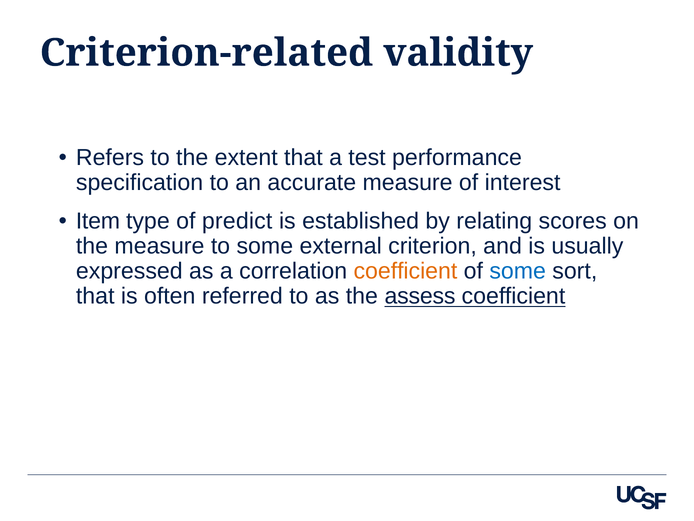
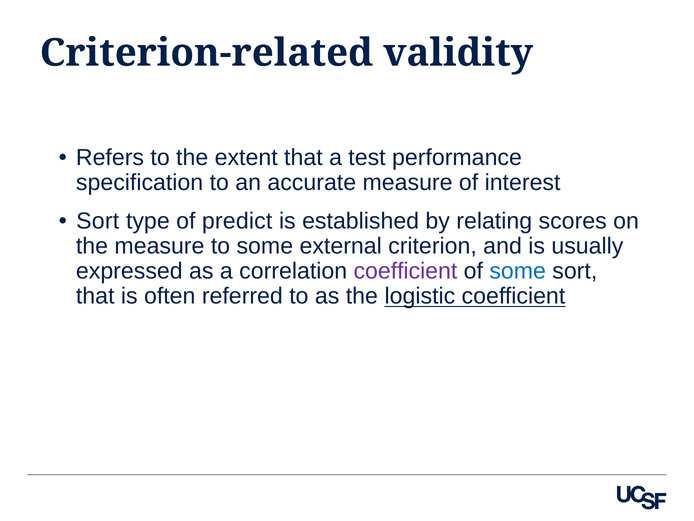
Item at (98, 221): Item -> Sort
coefficient at (405, 271) colour: orange -> purple
assess: assess -> logistic
